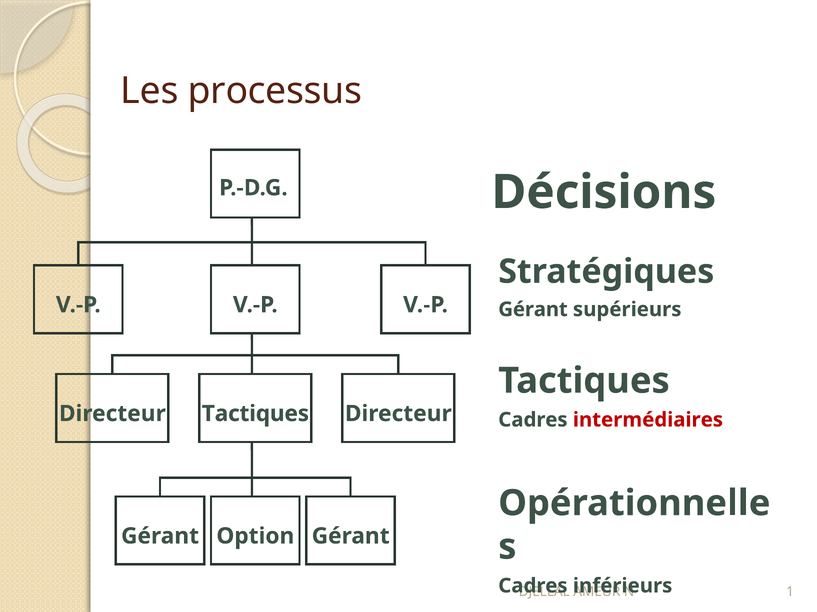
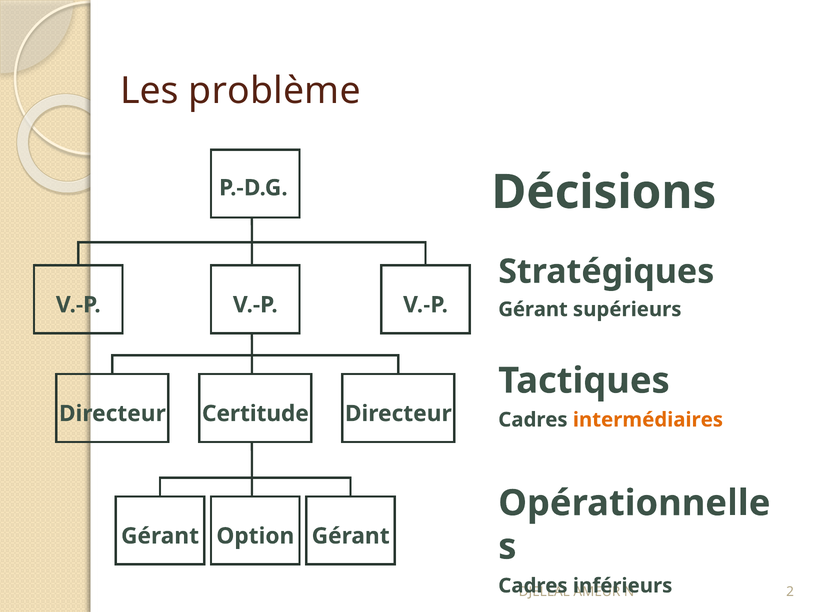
processus: processus -> problème
Directeur Tactiques: Tactiques -> Certitude
intermédiaires colour: red -> orange
1: 1 -> 2
